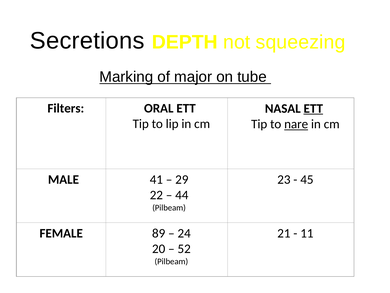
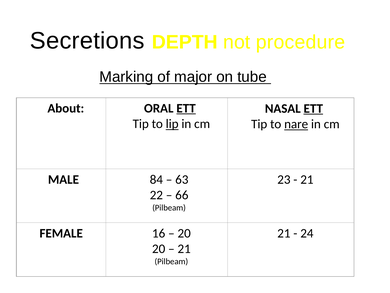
squeezing: squeezing -> procedure
Filters: Filters -> About
ETT at (186, 108) underline: none -> present
lip underline: none -> present
41: 41 -> 84
29: 29 -> 63
45 at (307, 179): 45 -> 21
44: 44 -> 66
89: 89 -> 16
24 at (184, 233): 24 -> 20
11: 11 -> 24
52 at (184, 249): 52 -> 21
